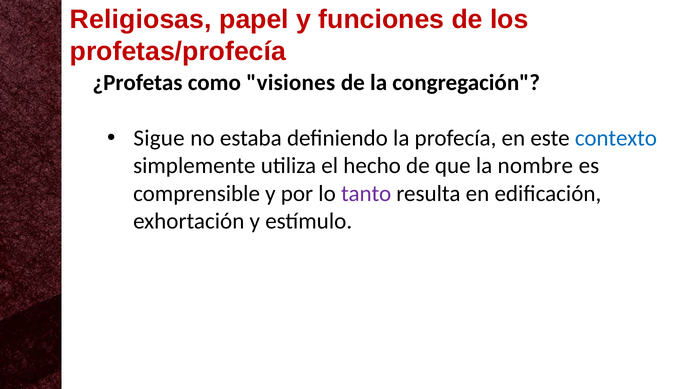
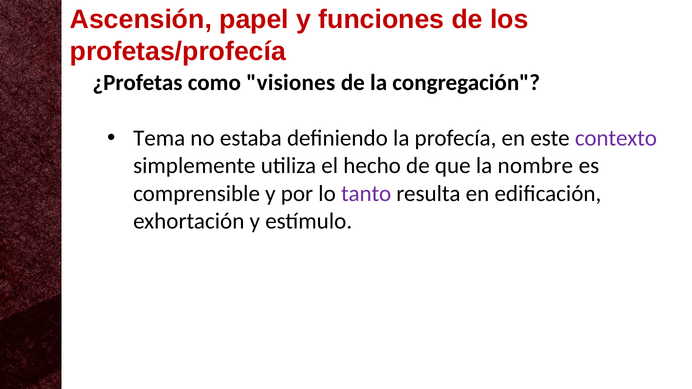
Religiosas: Religiosas -> Ascensión
Sigue: Sigue -> Tema
contexto colour: blue -> purple
